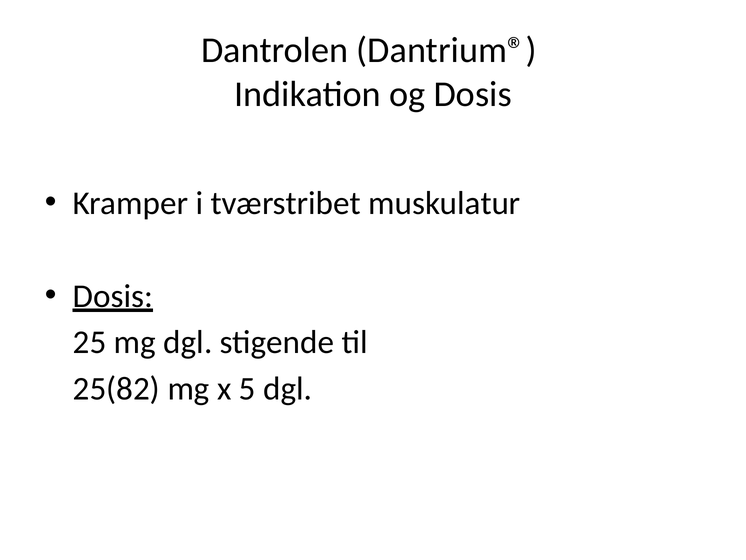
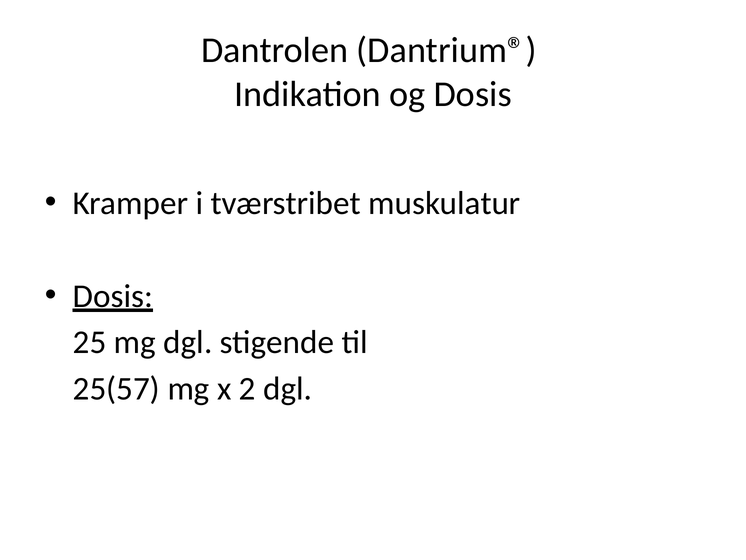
25(82: 25(82 -> 25(57
5: 5 -> 2
